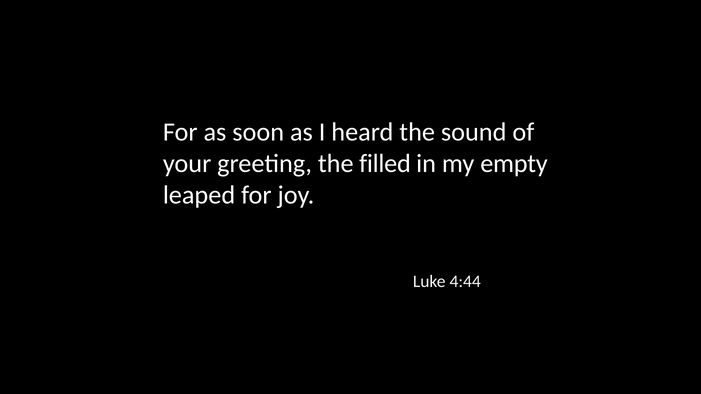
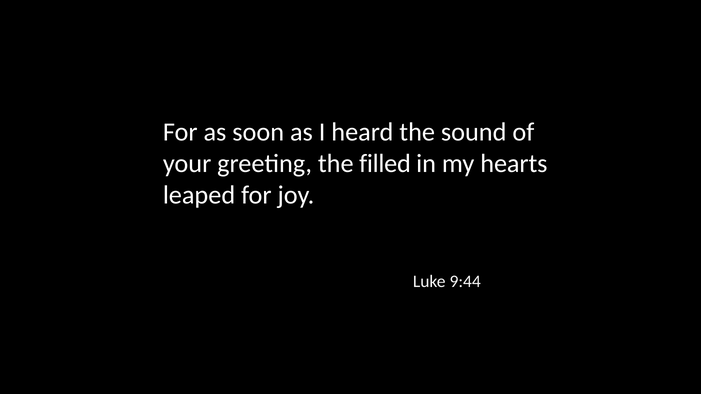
empty: empty -> hearts
4:44: 4:44 -> 9:44
